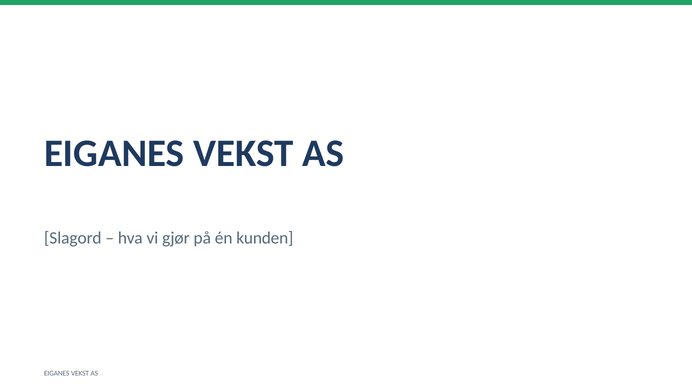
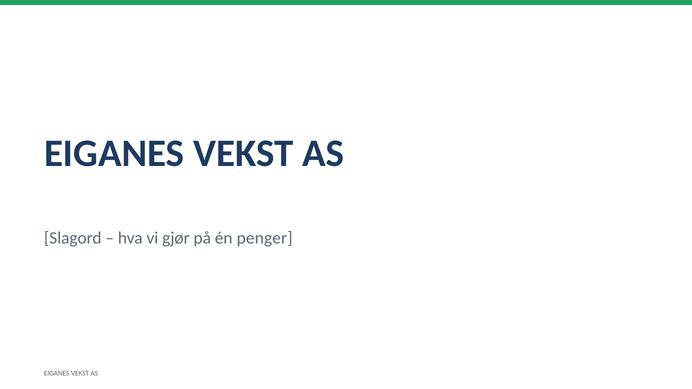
kunden: kunden -> penger
